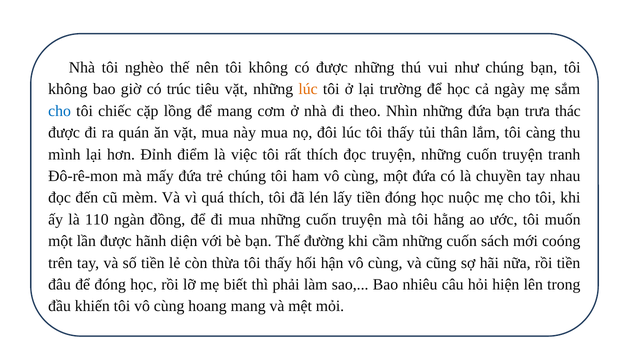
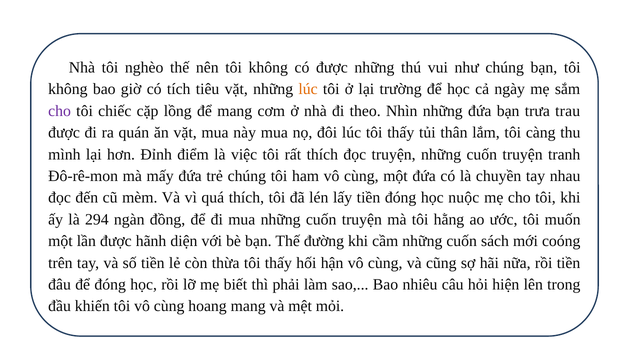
trúc: trúc -> tích
cho at (60, 111) colour: blue -> purple
thác: thác -> trau
110: 110 -> 294
